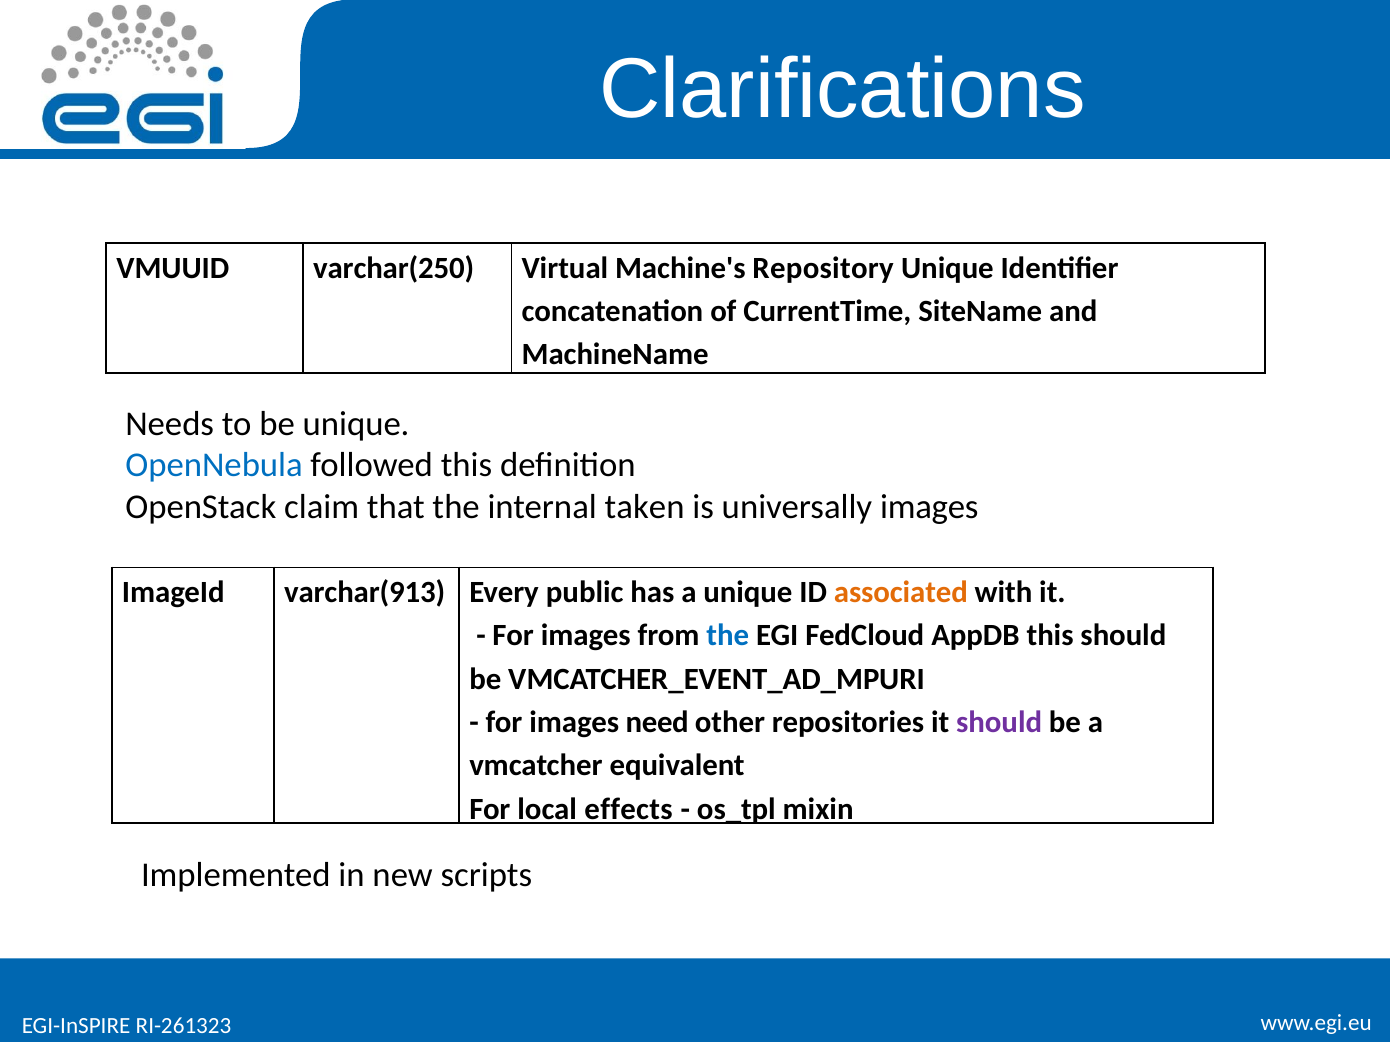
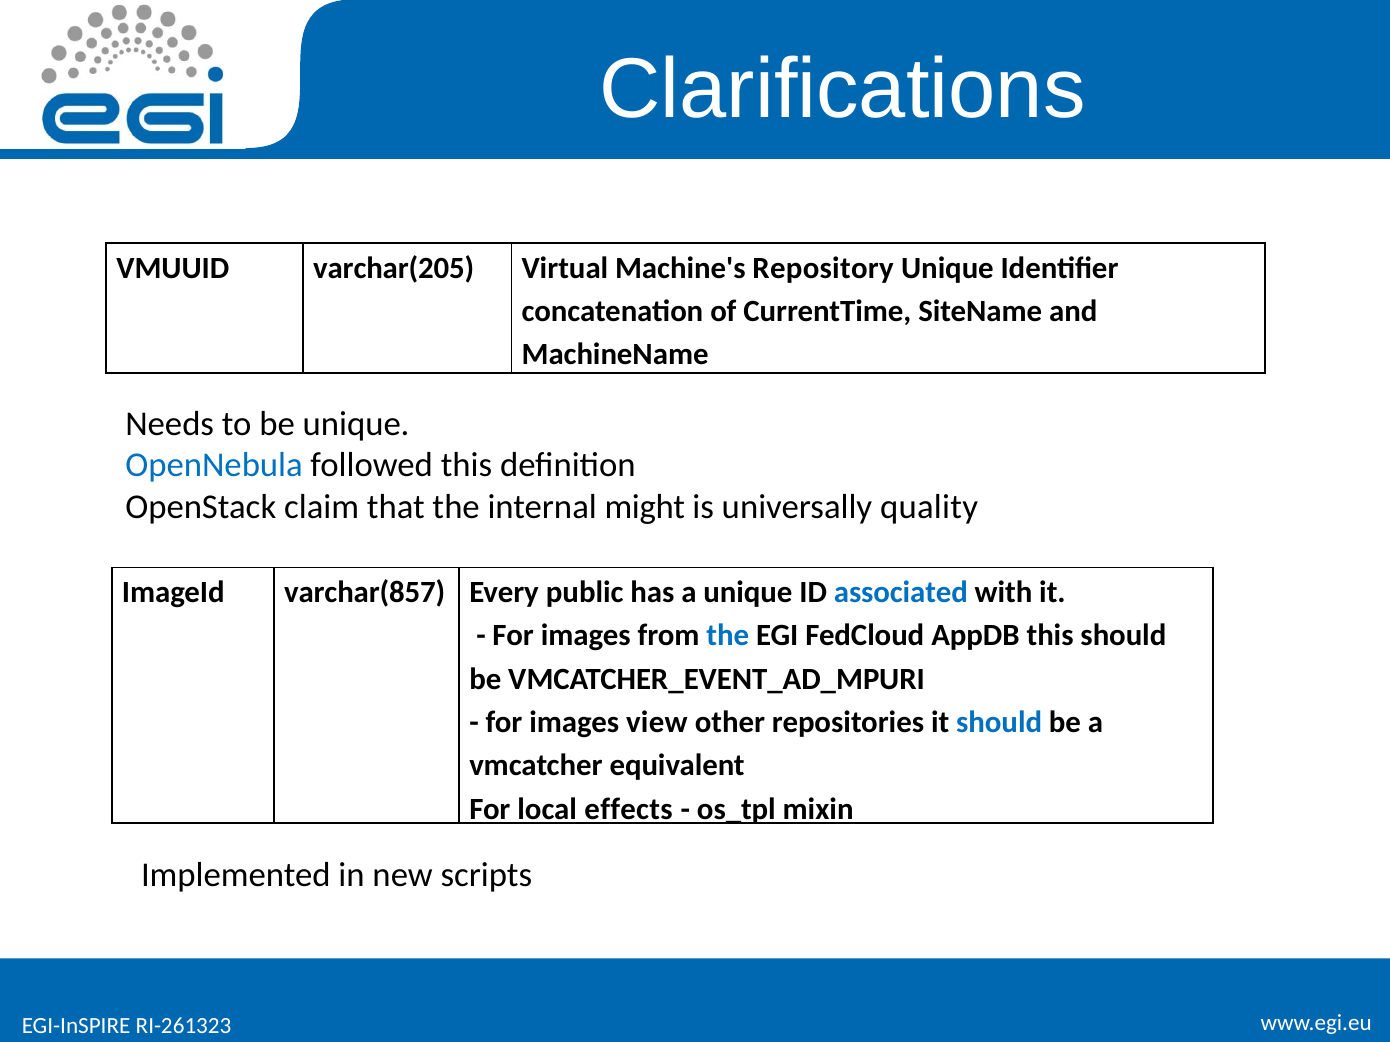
varchar(250: varchar(250 -> varchar(205
taken: taken -> might
universally images: images -> quality
varchar(913: varchar(913 -> varchar(857
associated colour: orange -> blue
need: need -> view
should at (999, 723) colour: purple -> blue
